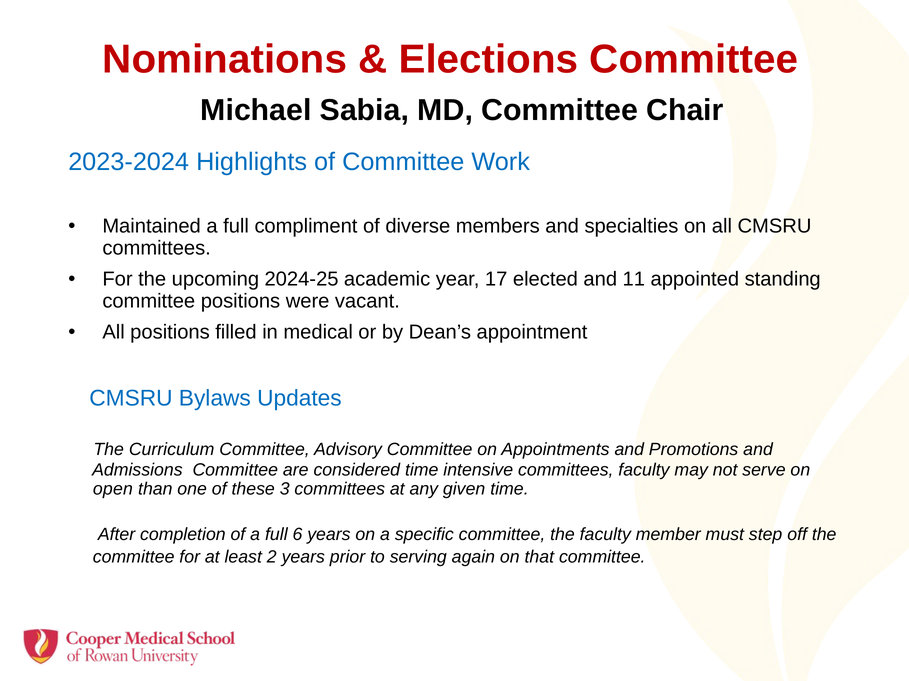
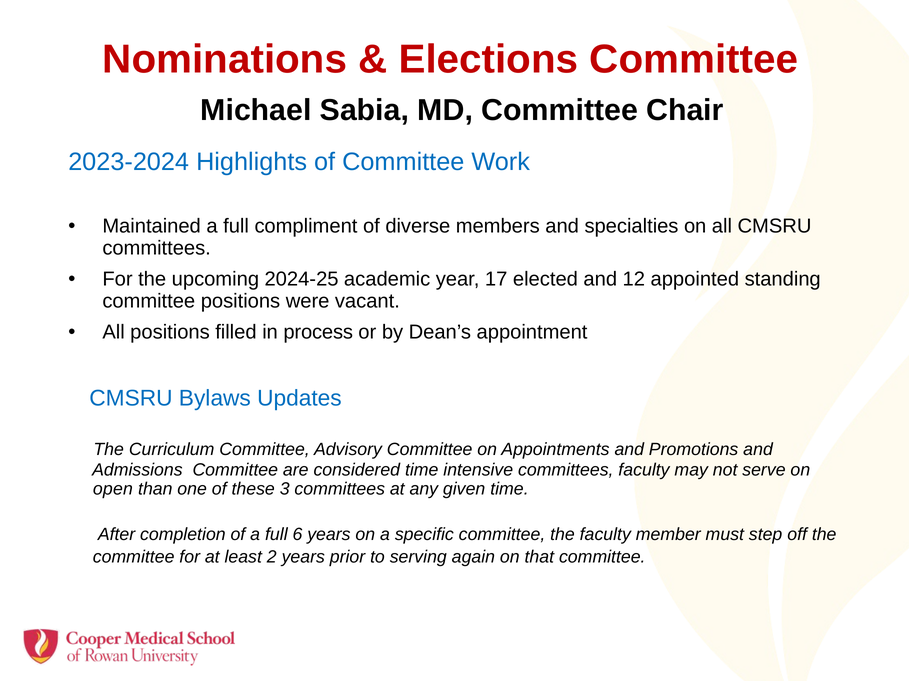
11: 11 -> 12
medical: medical -> process
